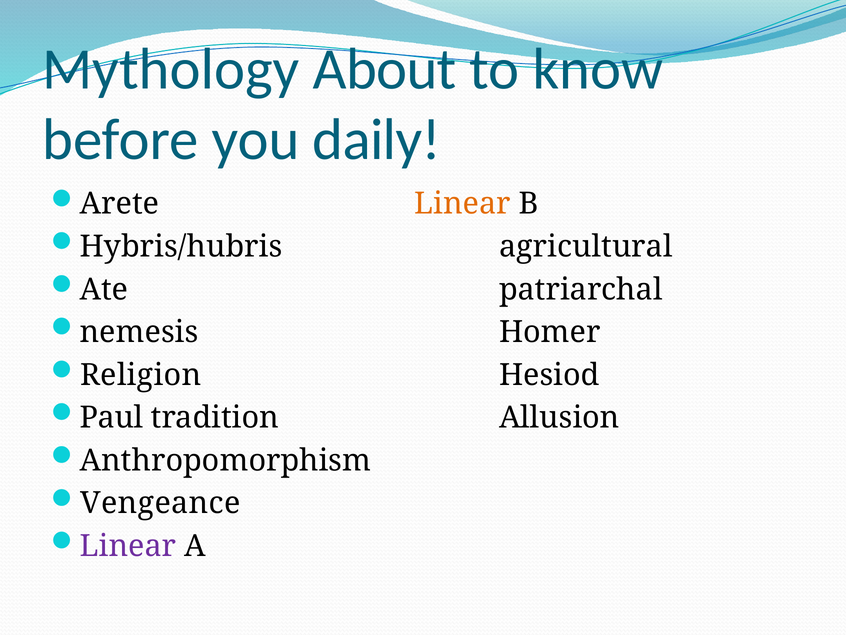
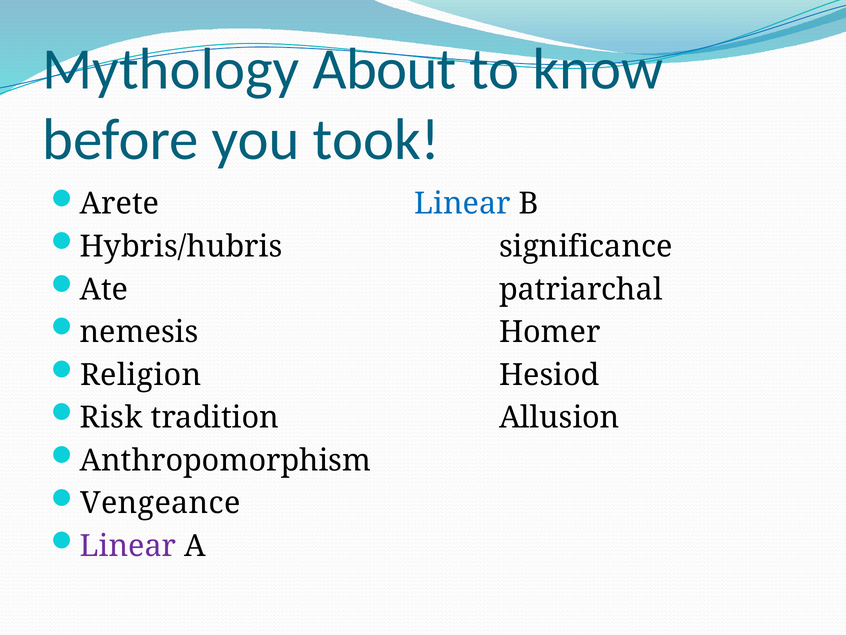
daily: daily -> took
Linear at (463, 204) colour: orange -> blue
agricultural: agricultural -> significance
Paul: Paul -> Risk
